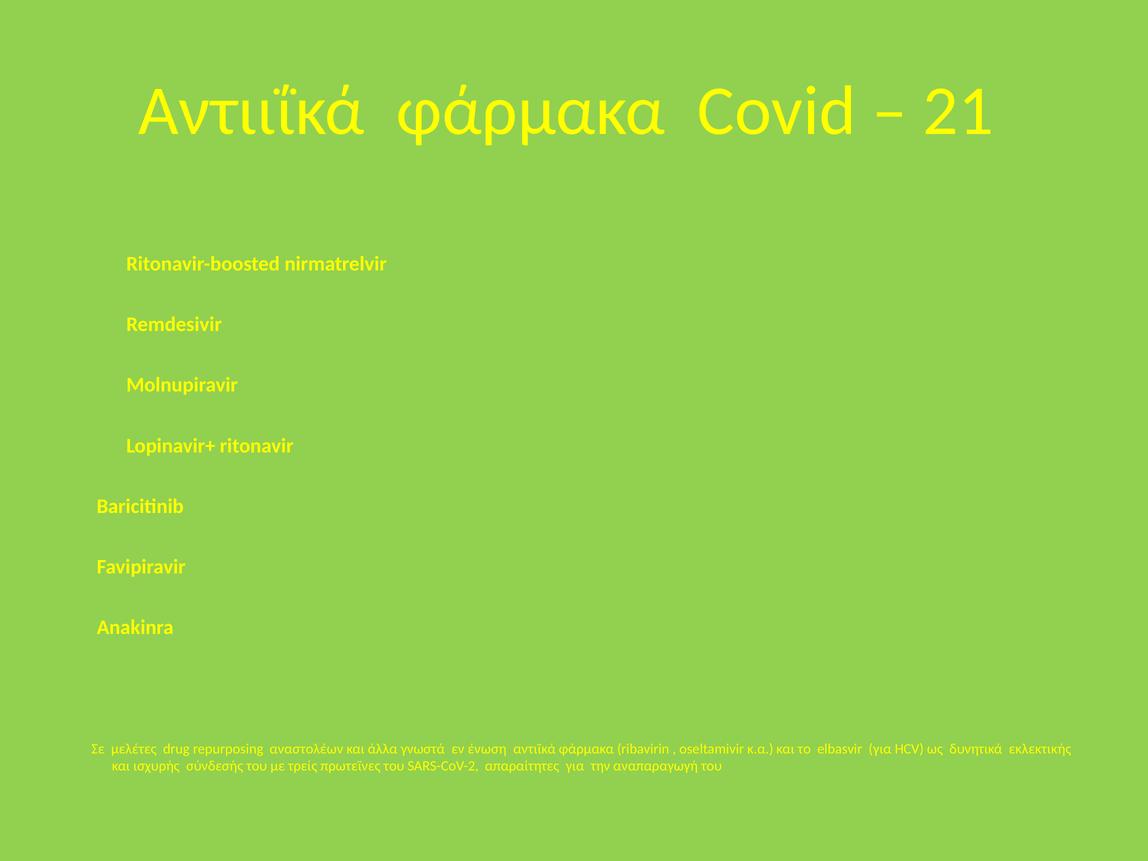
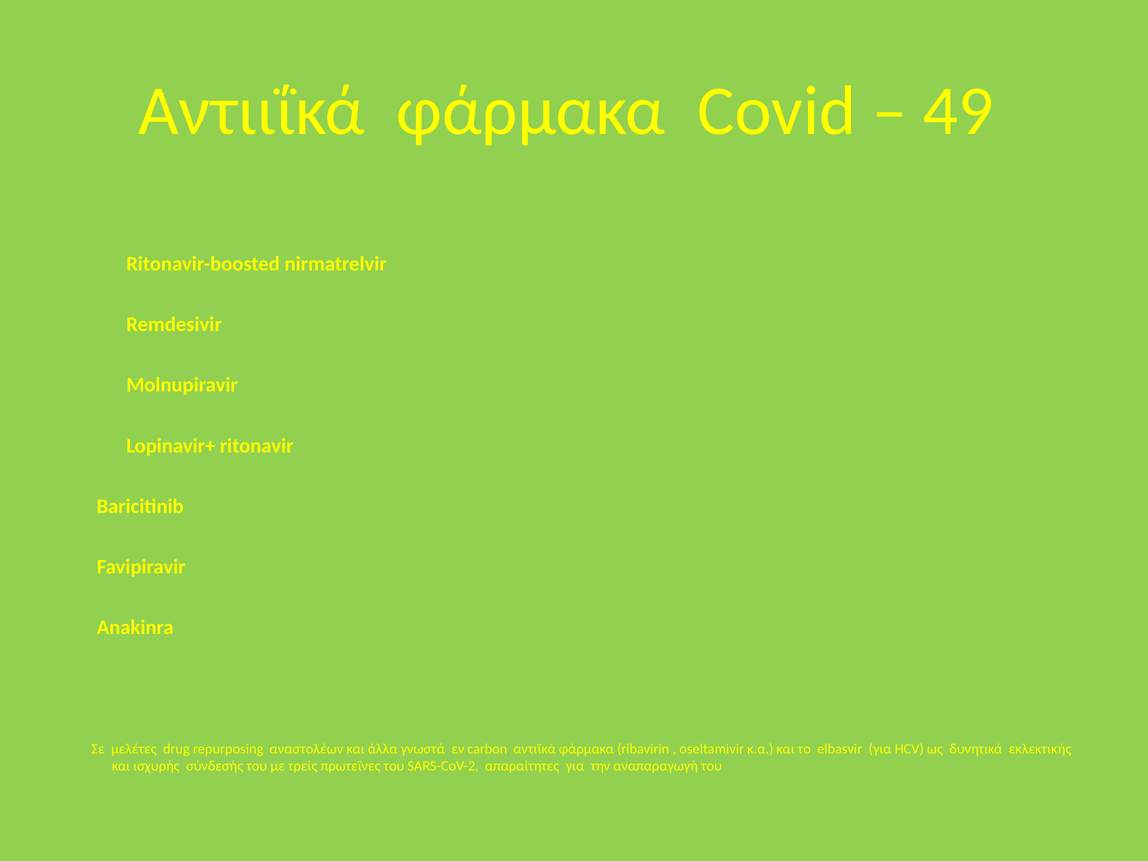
21: 21 -> 49
ένωση: ένωση -> carbon
